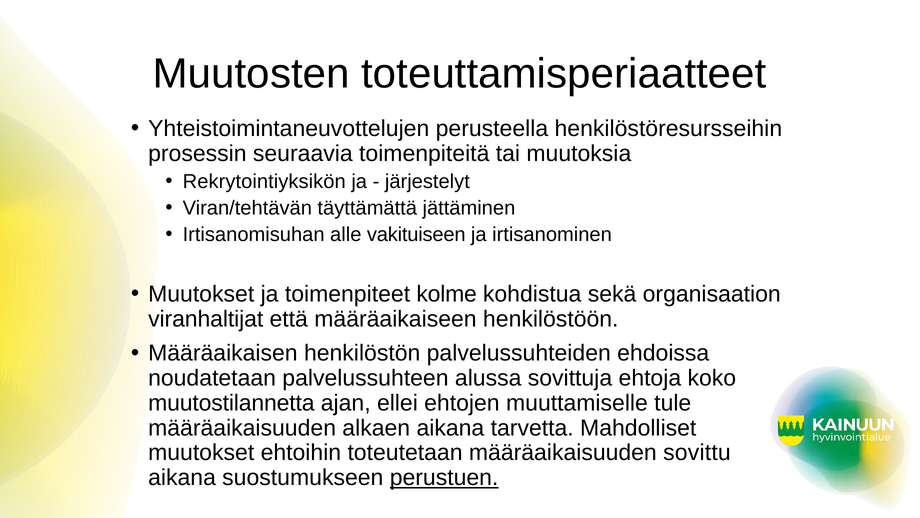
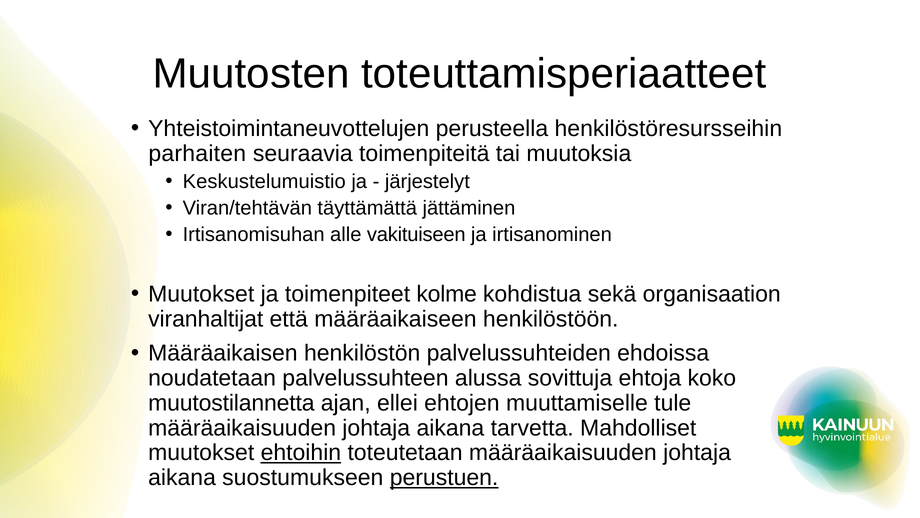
prosessin: prosessin -> parhaiten
Rekrytointiyksikön: Rekrytointiyksikön -> Keskustelumuistio
alkaen at (376, 428): alkaen -> johtaja
ehtoihin underline: none -> present
toteutetaan määräaikaisuuden sovittu: sovittu -> johtaja
